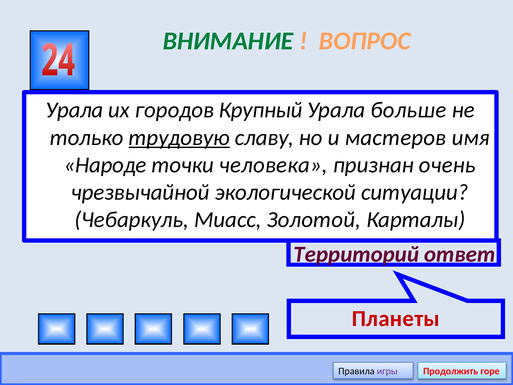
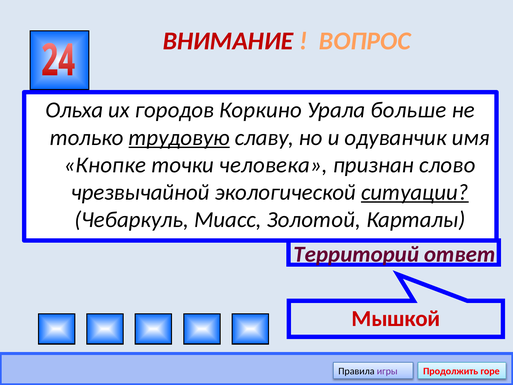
ВНИМАНИЕ colour: green -> red
Урала at (74, 110): Урала -> Ольха
Крупный: Крупный -> Коркино
мастеров: мастеров -> одуванчик
Народе: Народе -> Кнопке
очень: очень -> слово
ситуации underline: none -> present
Планеты: Планеты -> Мышкой
